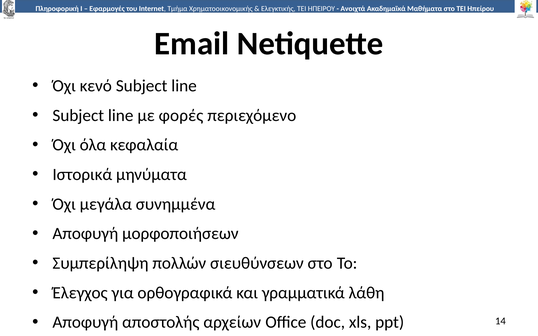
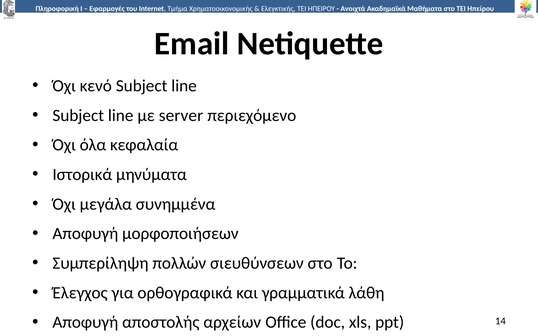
φορές: φορές -> server
